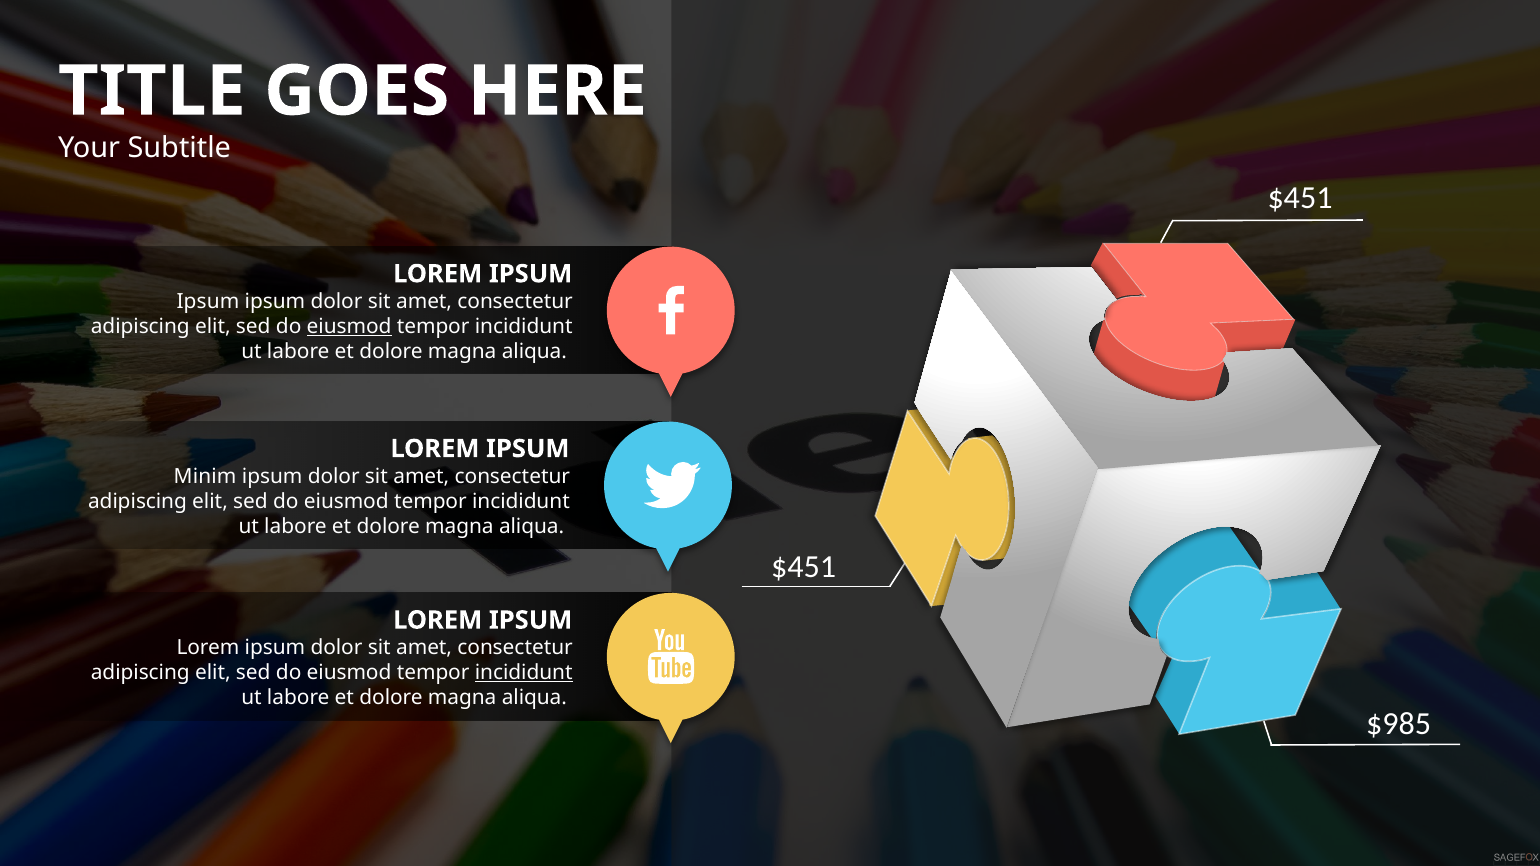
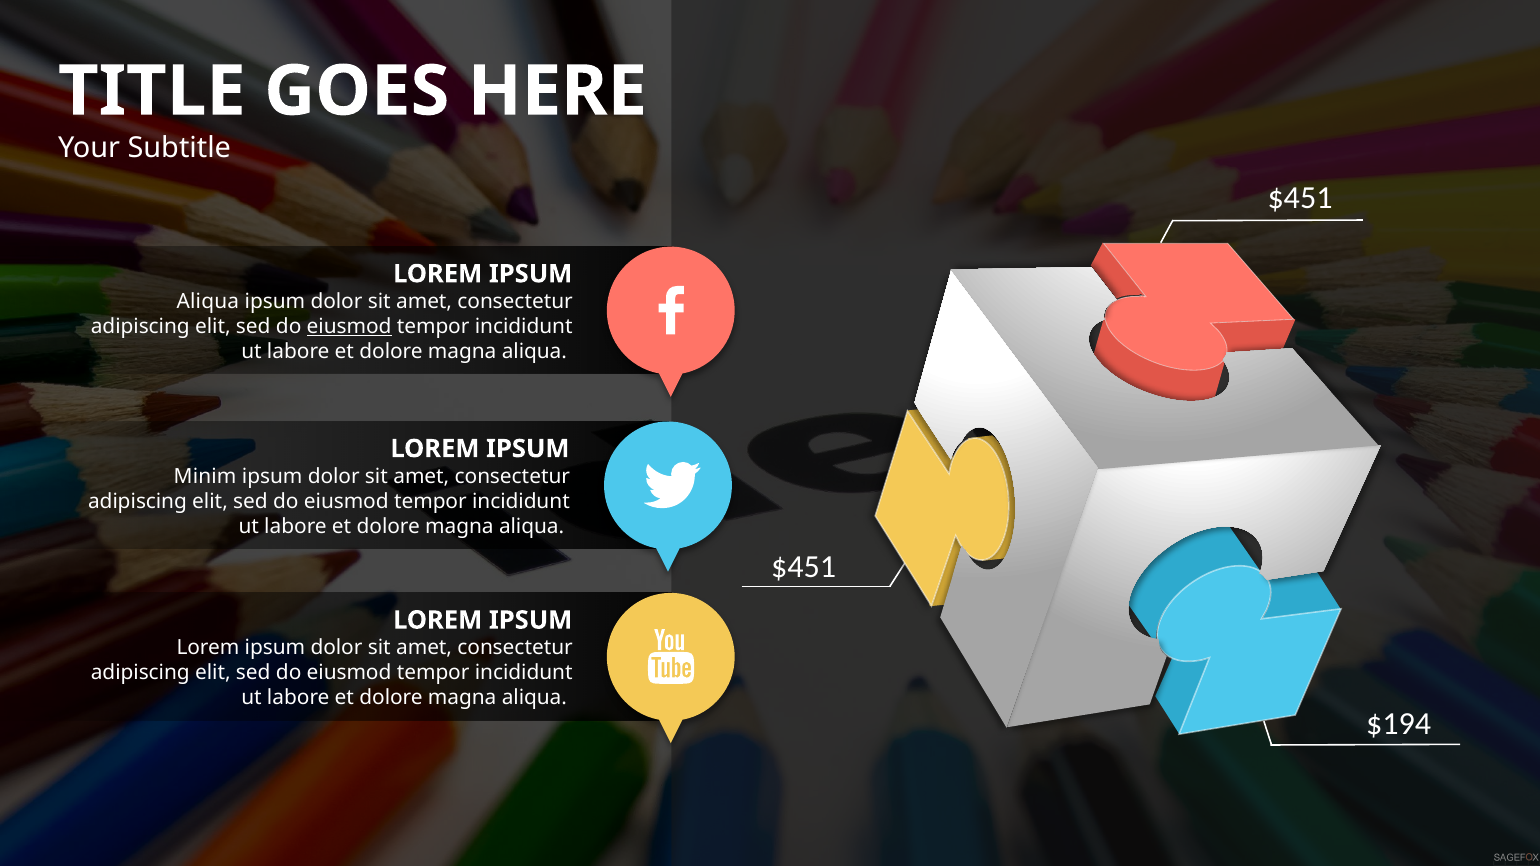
Ipsum at (208, 302): Ipsum -> Aliqua
incididunt at (524, 673) underline: present -> none
$985: $985 -> $194
